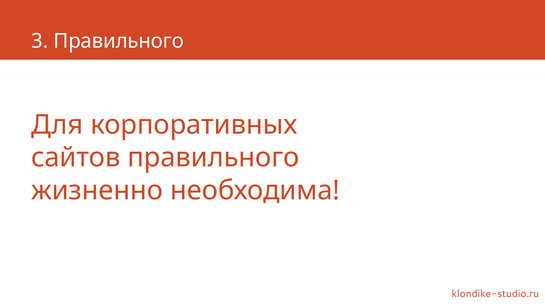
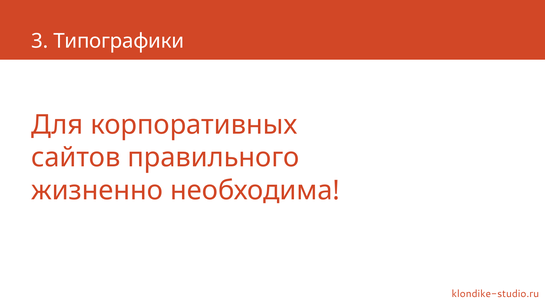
3 Правильного: Правильного -> Типографики
